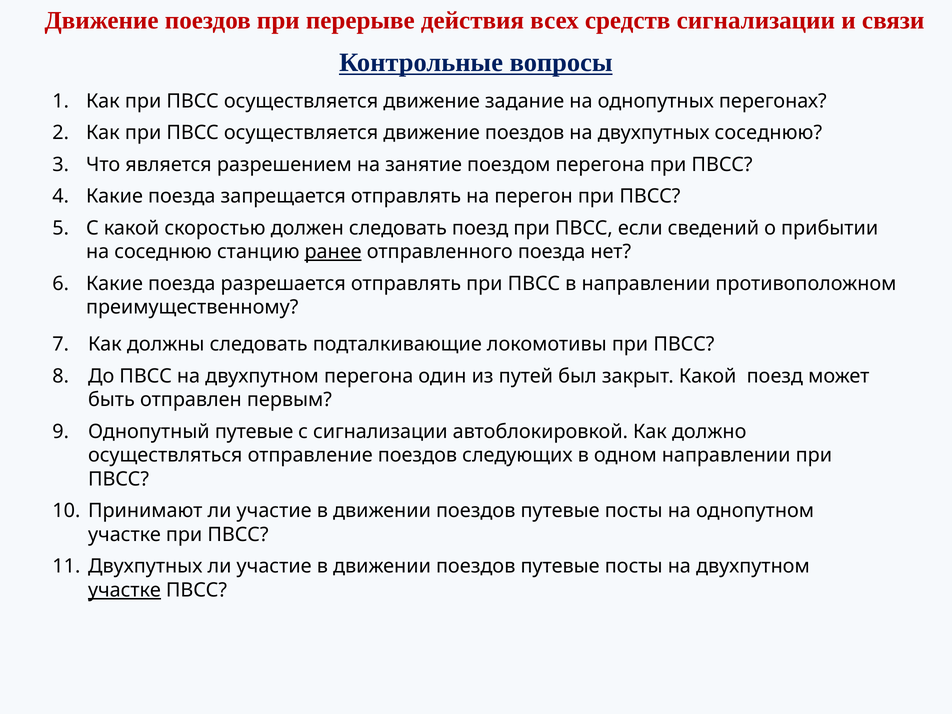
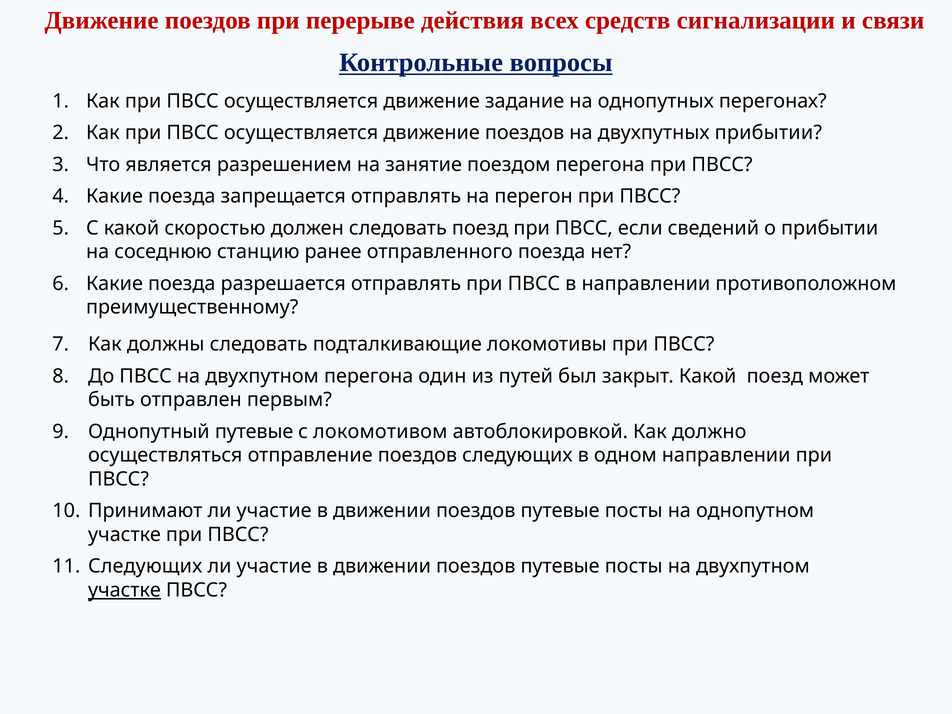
двухпутных соседнюю: соседнюю -> прибытии
ранее underline: present -> none
с сигнализации: сигнализации -> локомотивом
Двухпутных at (145, 566): Двухпутных -> Следующих
